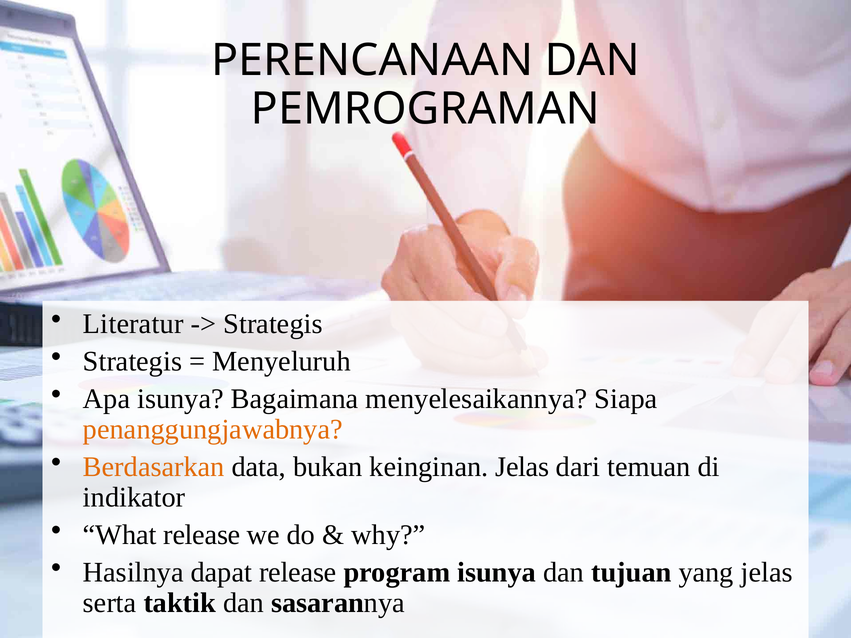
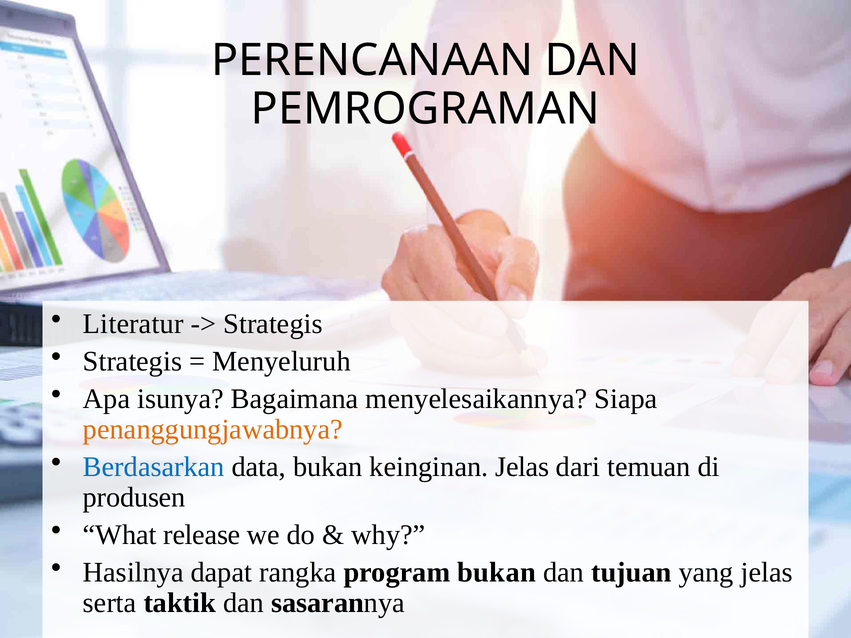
Berdasarkan colour: orange -> blue
indikator: indikator -> produsen
dapat release: release -> rangka
program isunya: isunya -> bukan
